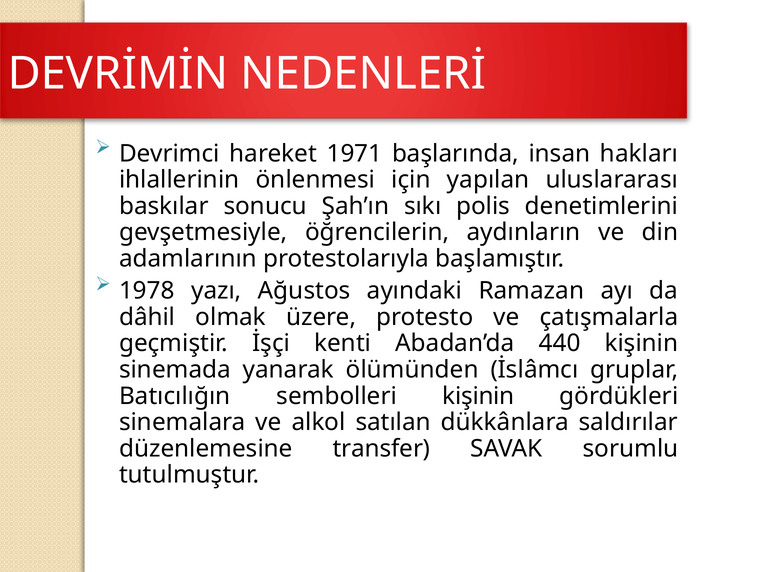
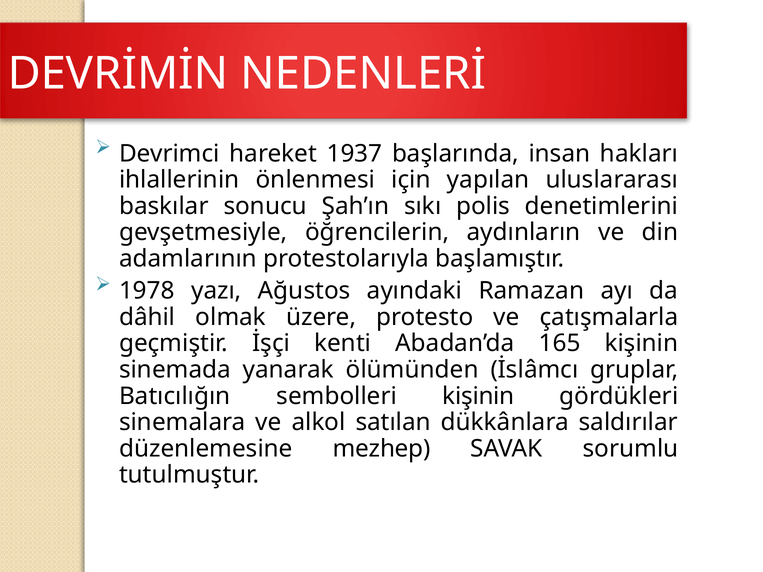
1971: 1971 -> 1937
440: 440 -> 165
transfer: transfer -> mezhep
